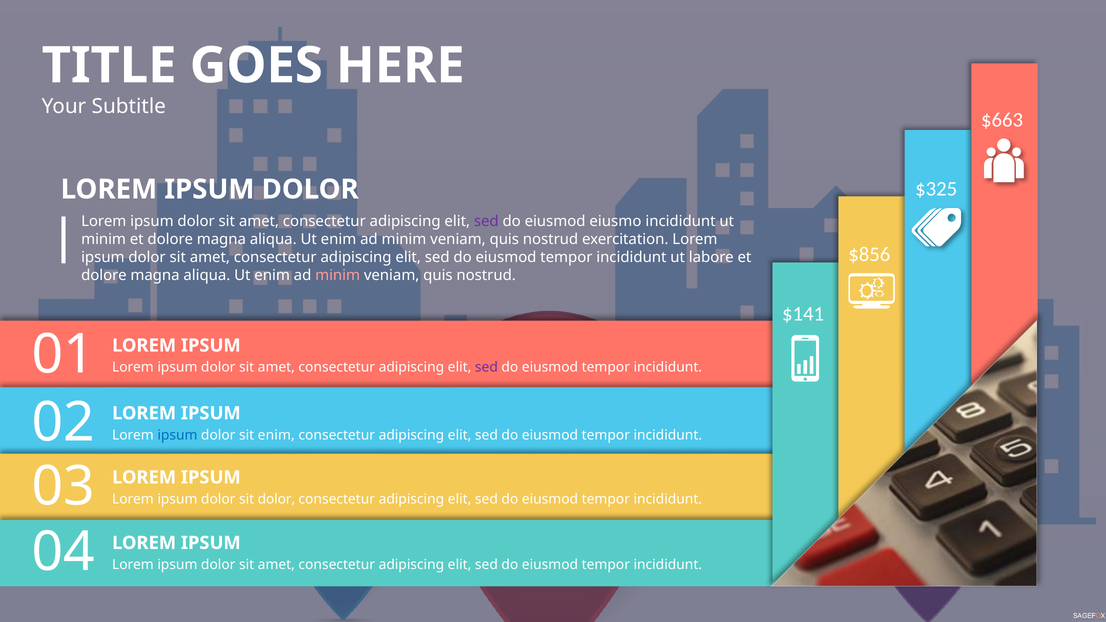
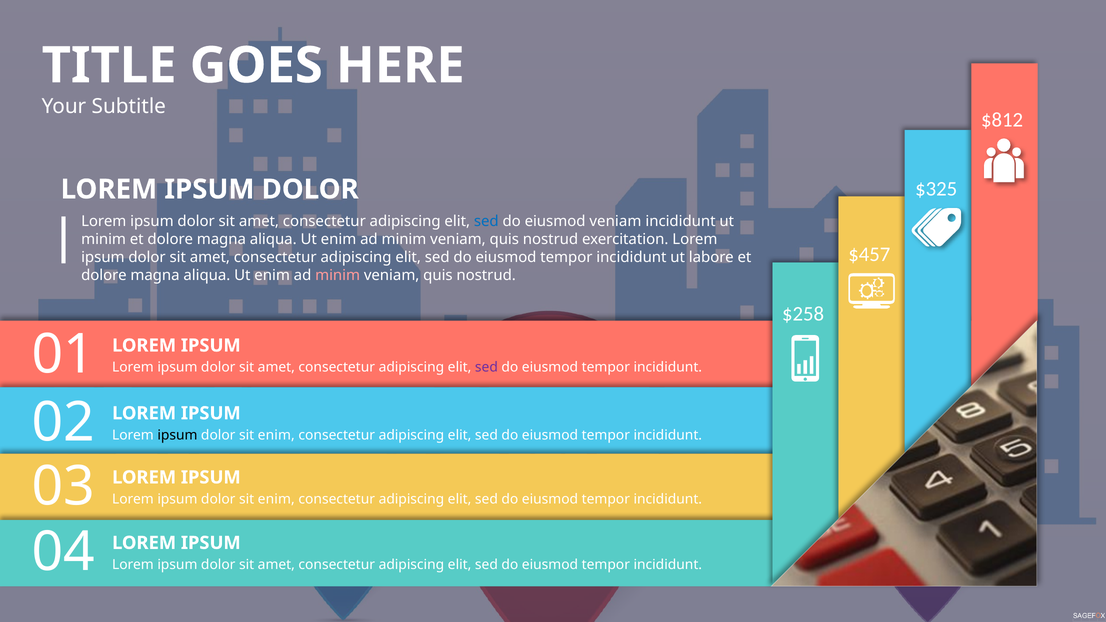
$663: $663 -> $812
sed at (486, 221) colour: purple -> blue
eiusmod eiusmo: eiusmo -> veniam
$856: $856 -> $457
$141: $141 -> $258
ipsum at (177, 435) colour: blue -> black
dolor at (276, 499): dolor -> enim
